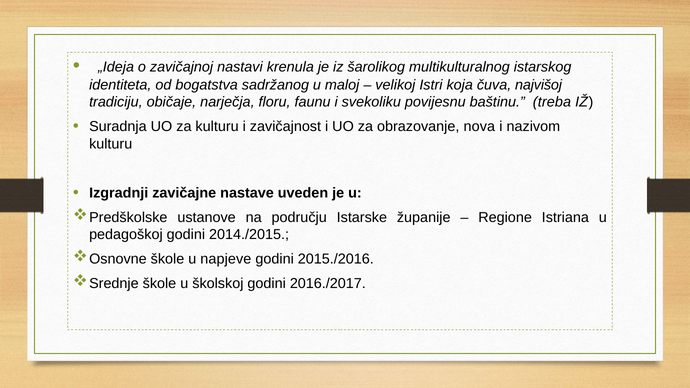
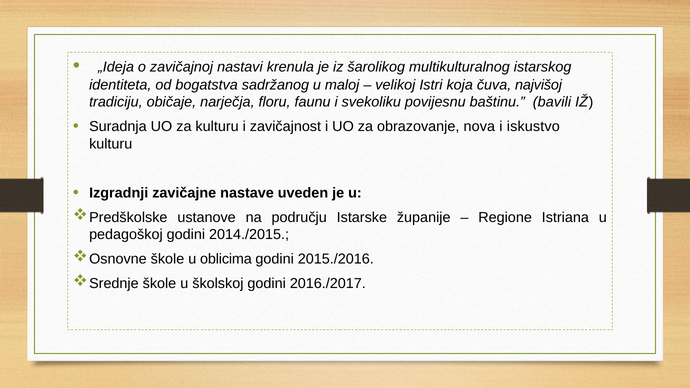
treba: treba -> bavili
nazivom: nazivom -> iskustvo
napjeve: napjeve -> oblicima
